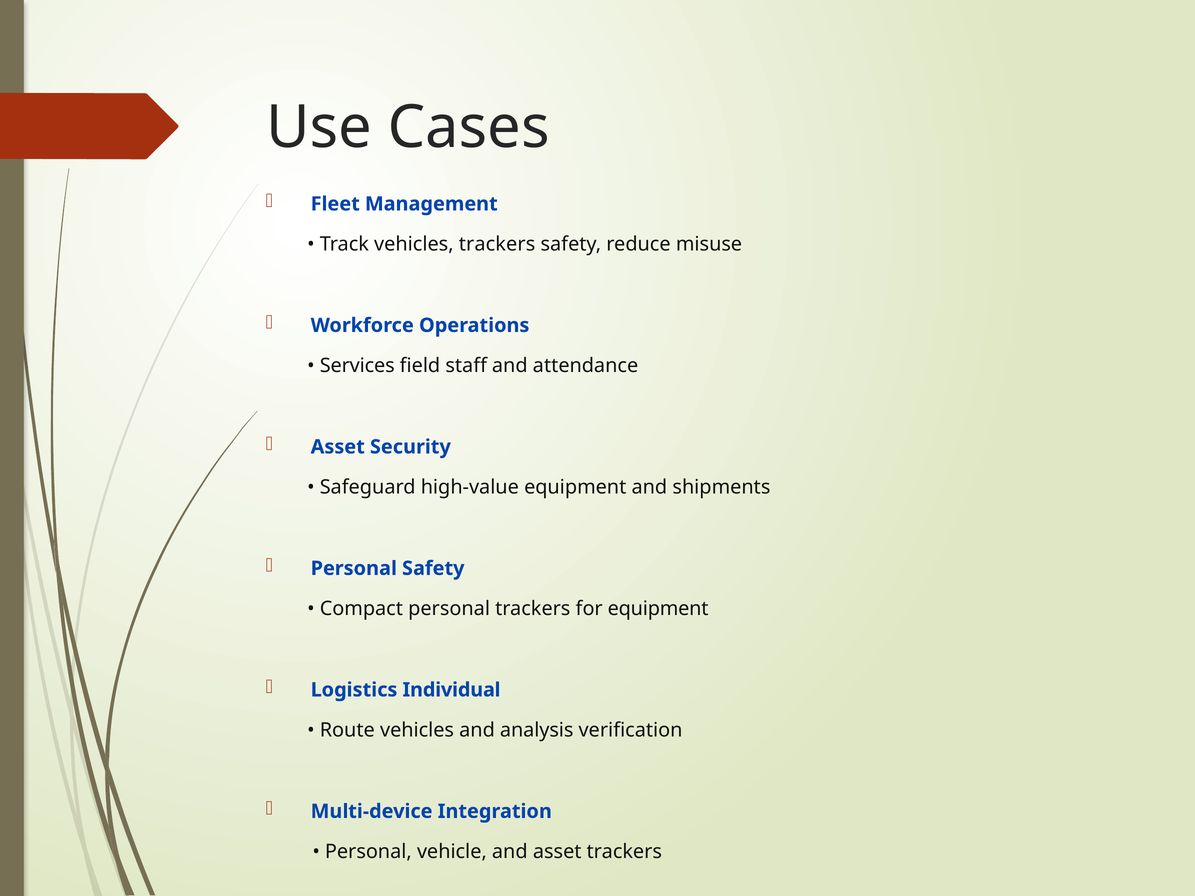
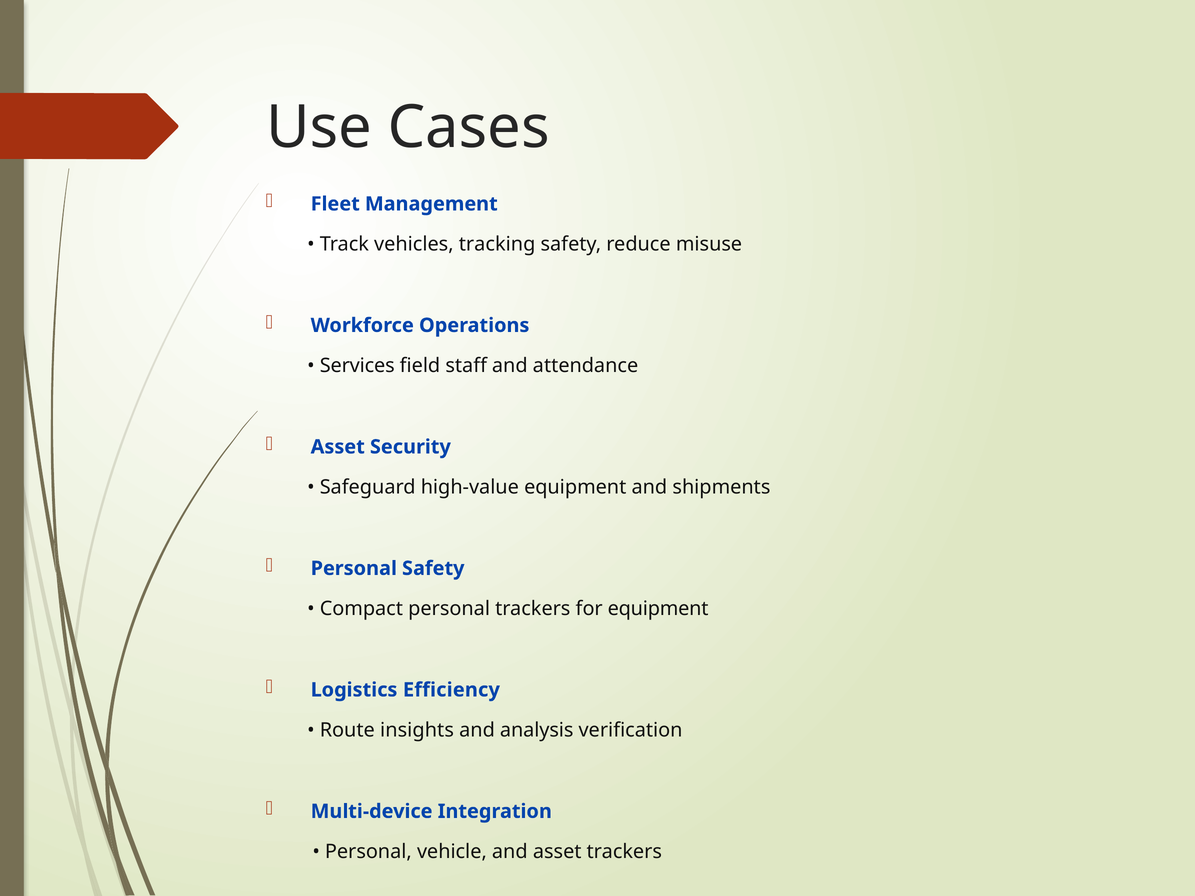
vehicles trackers: trackers -> tracking
Individual: Individual -> Efficiency
Route vehicles: vehicles -> insights
